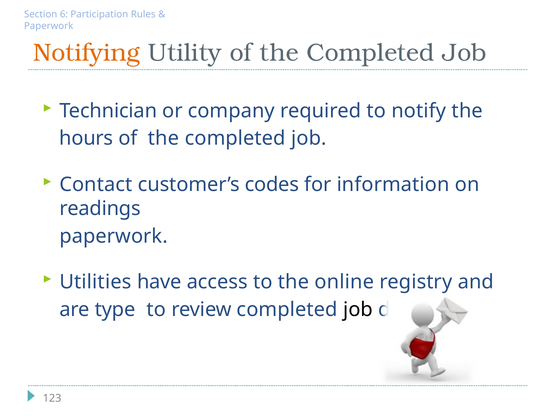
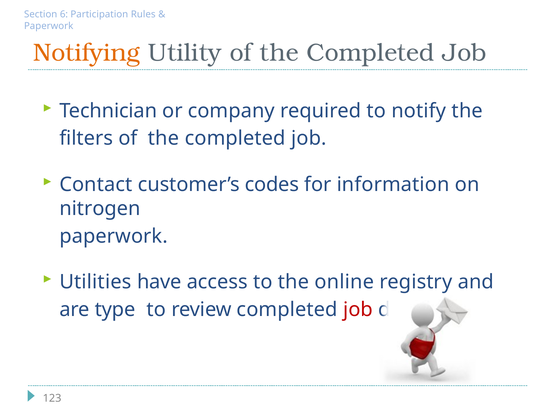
hours: hours -> filters
readings: readings -> nitrogen
job at (358, 310) colour: black -> red
